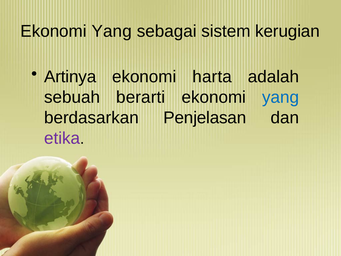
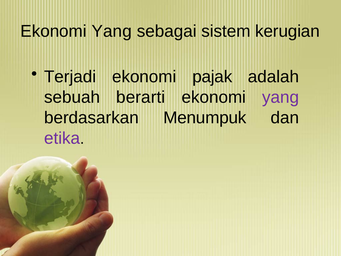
Artinya: Artinya -> Terjadi
harta: harta -> pajak
yang at (281, 97) colour: blue -> purple
Penjelasan: Penjelasan -> Menumpuk
